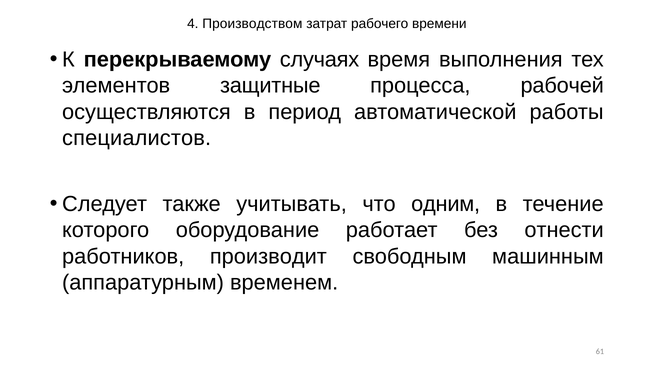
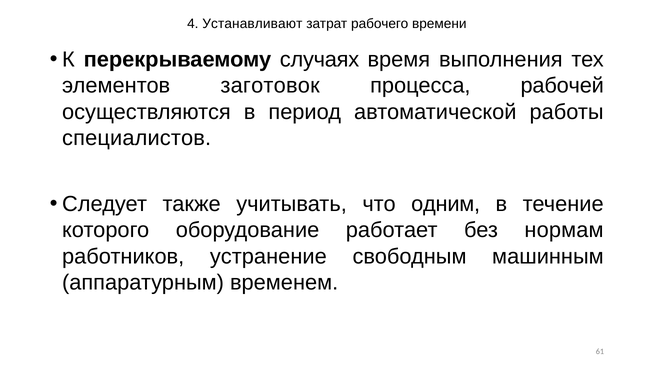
Производством: Производством -> Устанавливают
защитные: защитные -> заготовок
отнести: отнести -> нормам
производит: производит -> устранение
